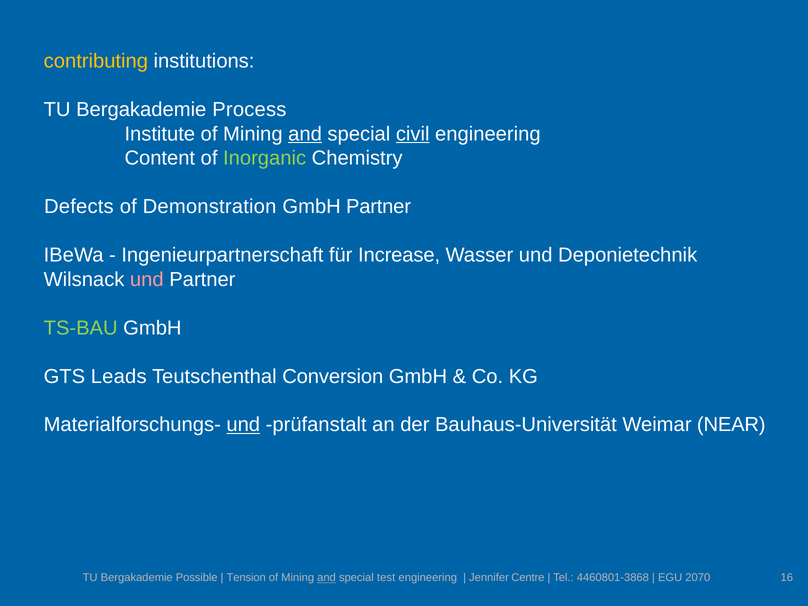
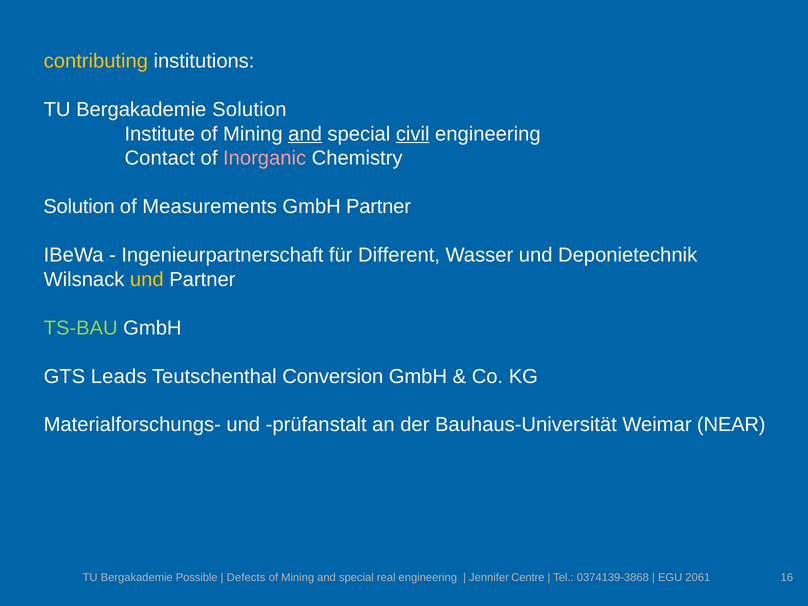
Bergakademie Process: Process -> Solution
Content: Content -> Contact
Inorganic colour: light green -> pink
Defects at (79, 207): Defects -> Solution
Demonstration: Demonstration -> Measurements
Increase: Increase -> Different
und at (147, 279) colour: pink -> yellow
und at (243, 425) underline: present -> none
Tension: Tension -> Defects
and at (327, 578) underline: present -> none
test: test -> real
4460801-3868: 4460801-3868 -> 0374139-3868
2070: 2070 -> 2061
